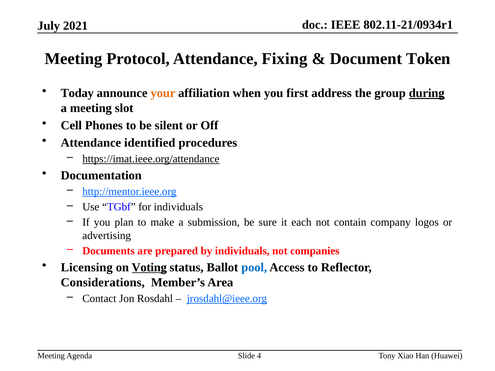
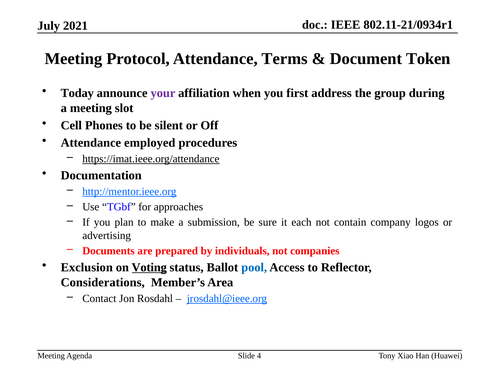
Fixing: Fixing -> Terms
your colour: orange -> purple
during underline: present -> none
identified: identified -> employed
for individuals: individuals -> approaches
Licensing: Licensing -> Exclusion
